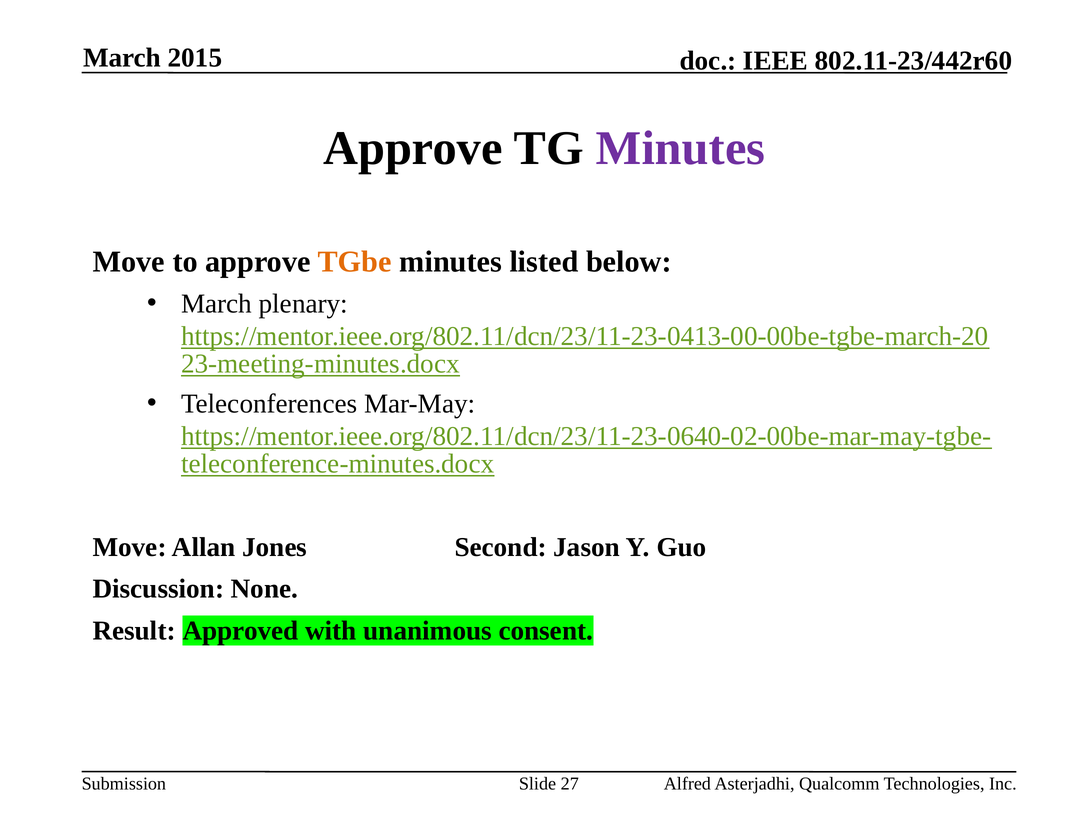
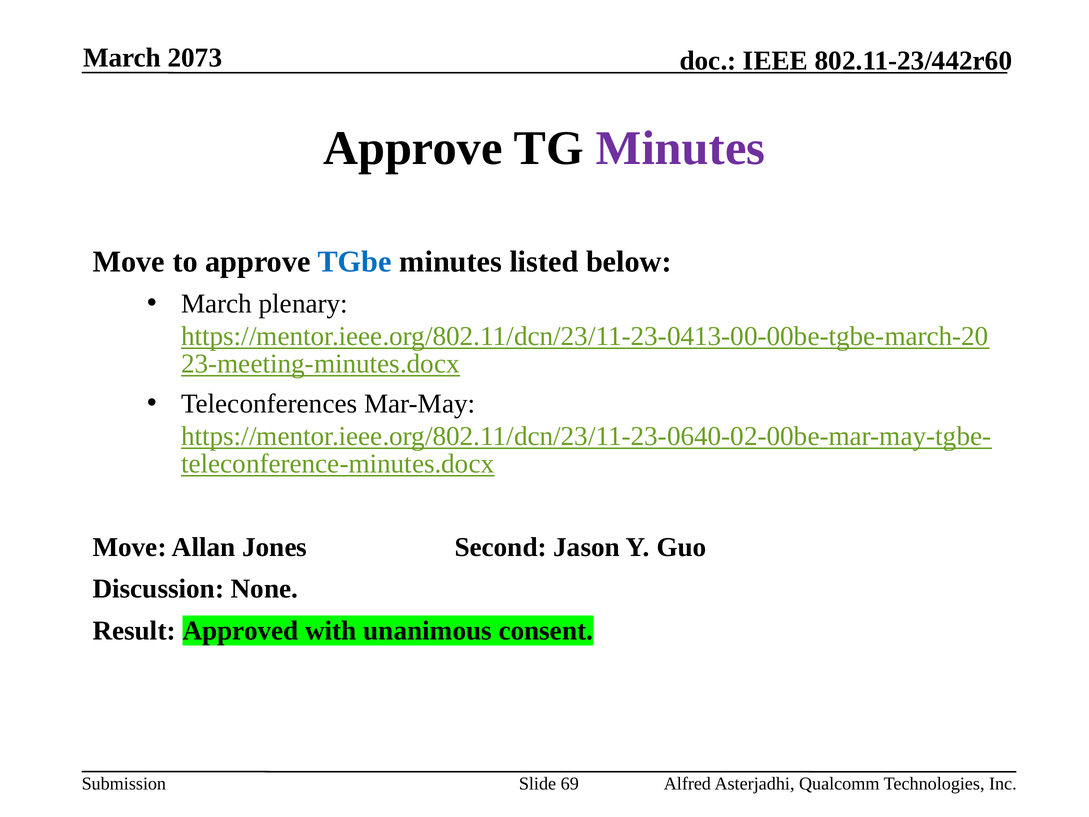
2015: 2015 -> 2073
TGbe colour: orange -> blue
27: 27 -> 69
